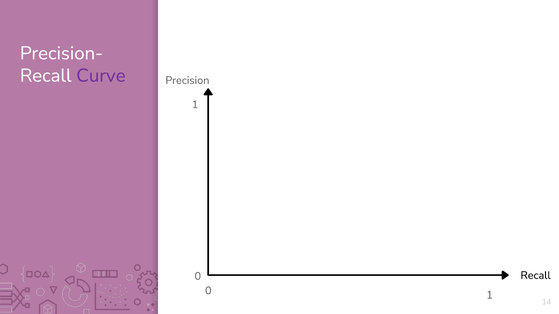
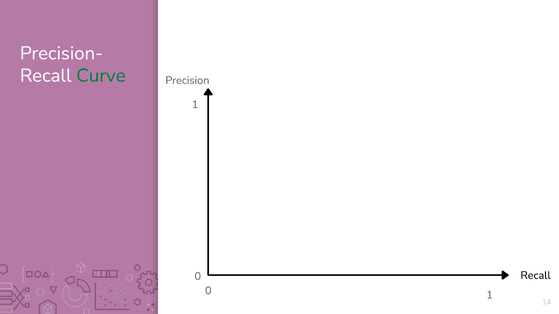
Curve colour: purple -> green
